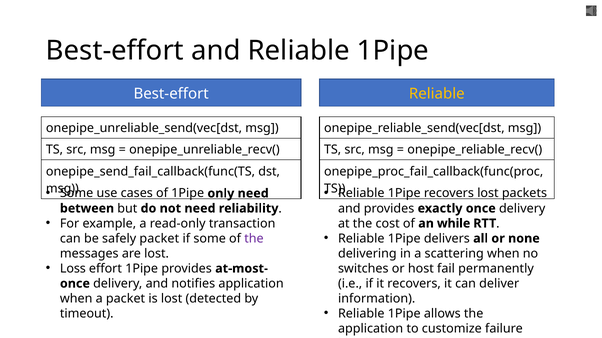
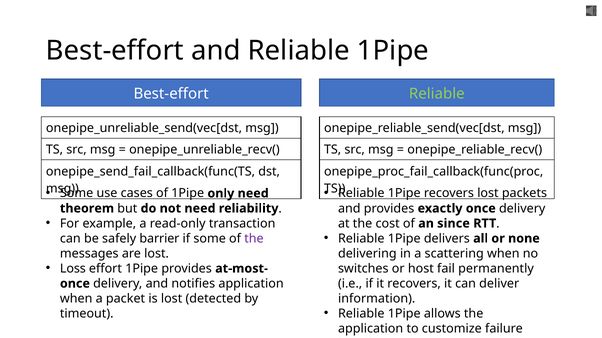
Reliable at (437, 94) colour: yellow -> light green
between: between -> theorem
while: while -> since
safely packet: packet -> barrier
